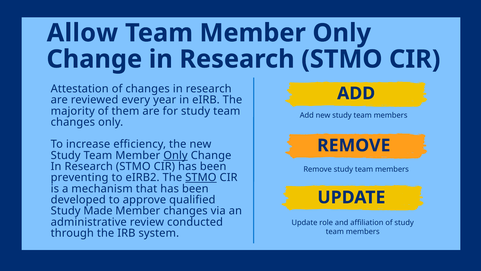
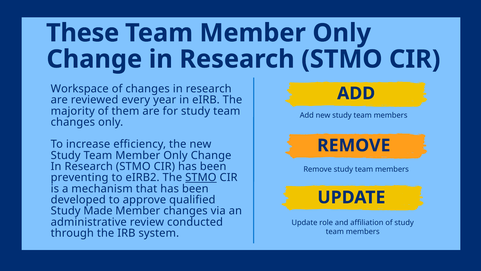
Allow: Allow -> These
Attestation: Attestation -> Workspace
Only at (175, 155) underline: present -> none
